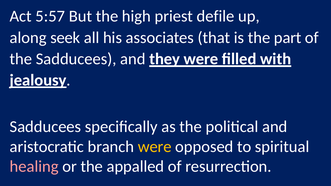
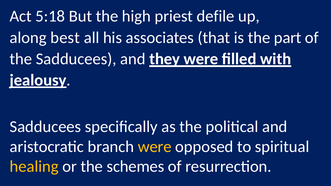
5:57: 5:57 -> 5:18
seek: seek -> best
healing colour: pink -> yellow
appalled: appalled -> schemes
